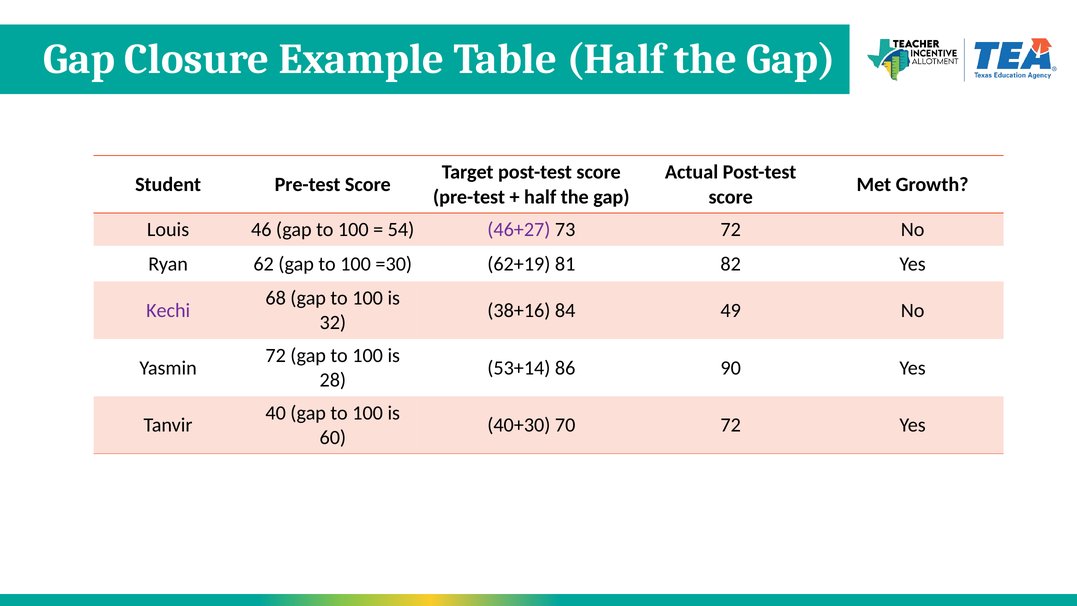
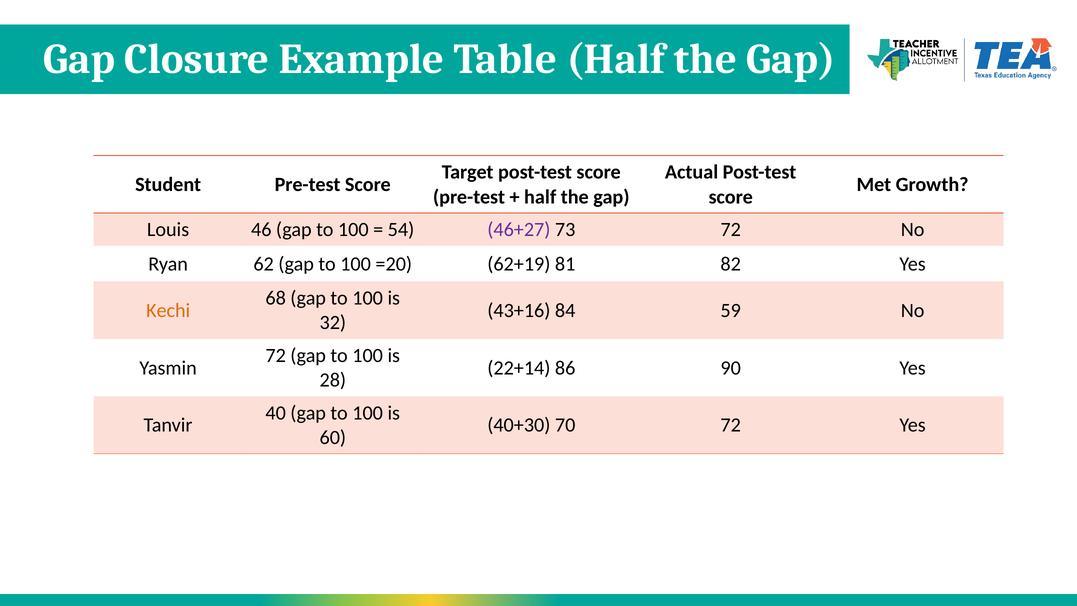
=30: =30 -> =20
Kechi colour: purple -> orange
38+16: 38+16 -> 43+16
49: 49 -> 59
53+14: 53+14 -> 22+14
